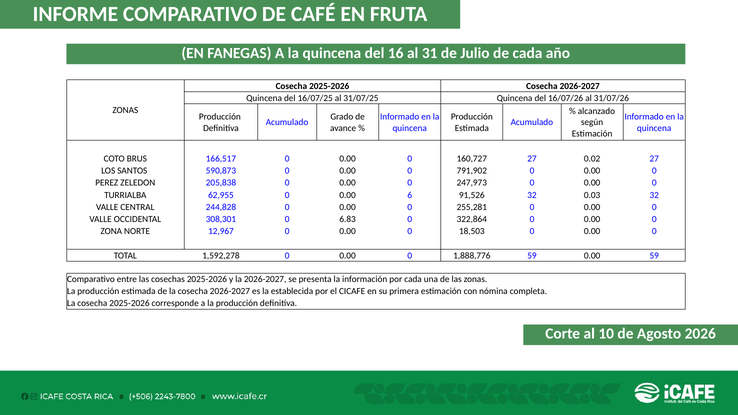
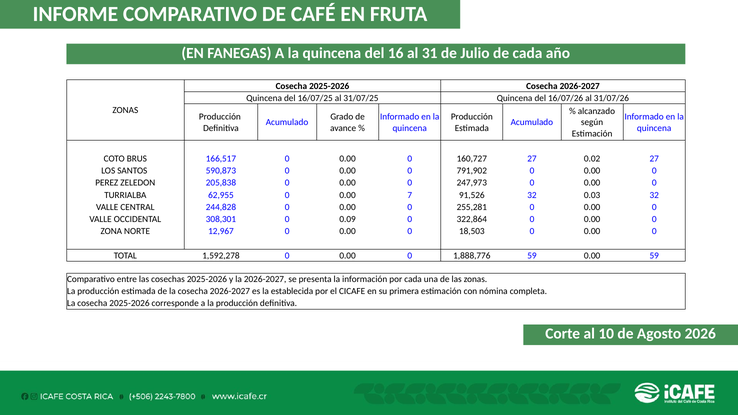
6: 6 -> 7
6.83: 6.83 -> 0.09
